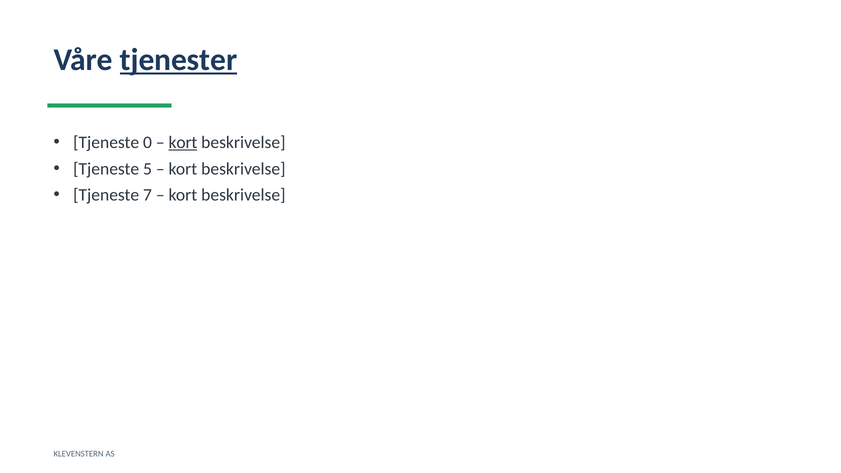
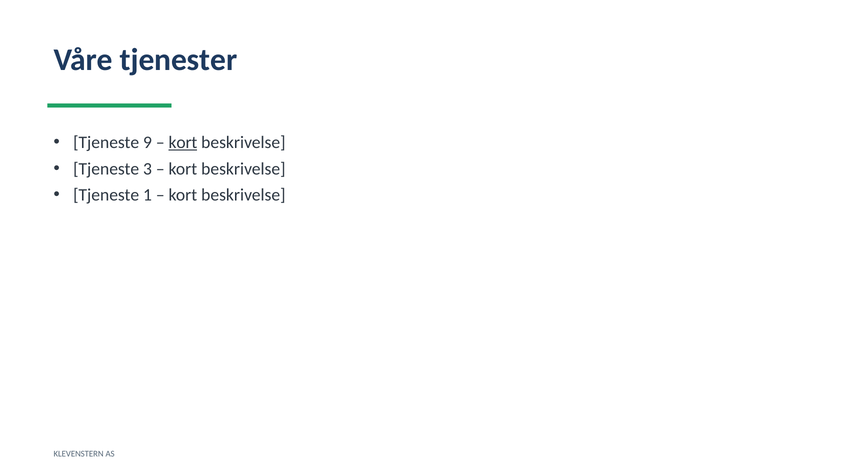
tjenester underline: present -> none
0: 0 -> 9
5: 5 -> 3
7: 7 -> 1
